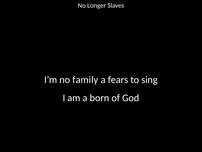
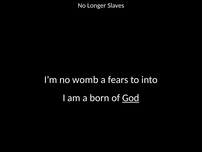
family: family -> womb
sing: sing -> into
God underline: none -> present
